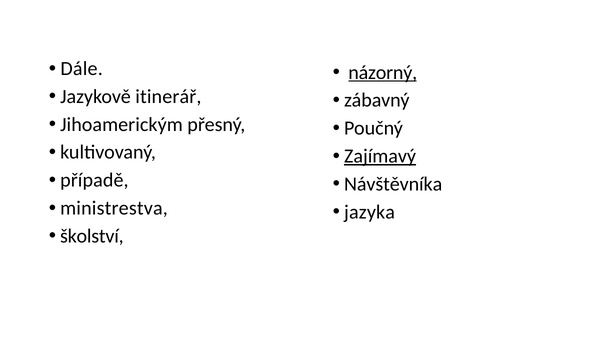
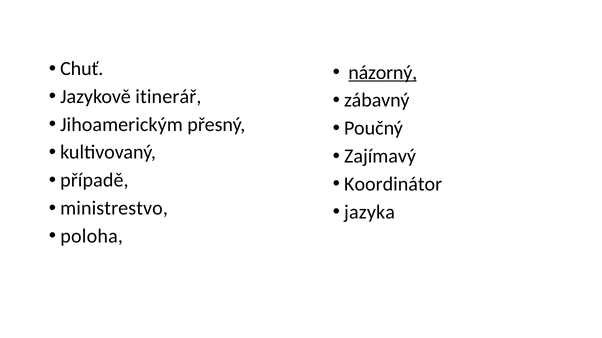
Dále: Dále -> Chuť
Zajímavý underline: present -> none
Návštěvníka: Návštěvníka -> Koordinátor
ministrestva: ministrestva -> ministrestvo
školství: školství -> poloha
